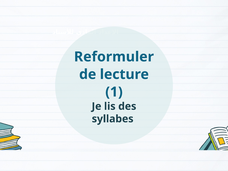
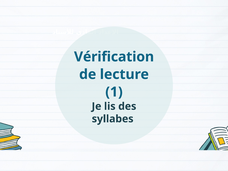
Reformuler: Reformuler -> Vérification
